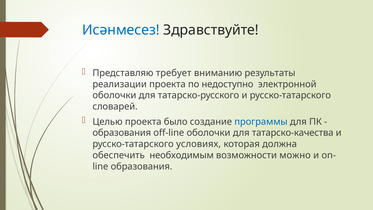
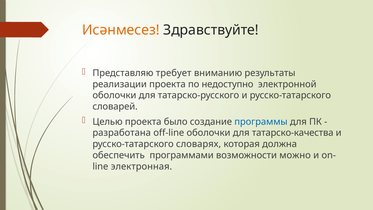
Исәнмесез colour: blue -> orange
образования at (122, 133): образования -> разработана
условиях: условиях -> словарях
необходимым: необходимым -> программами
образования at (142, 166): образования -> электронная
